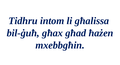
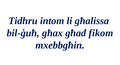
ħażen: ħażen -> fikom
